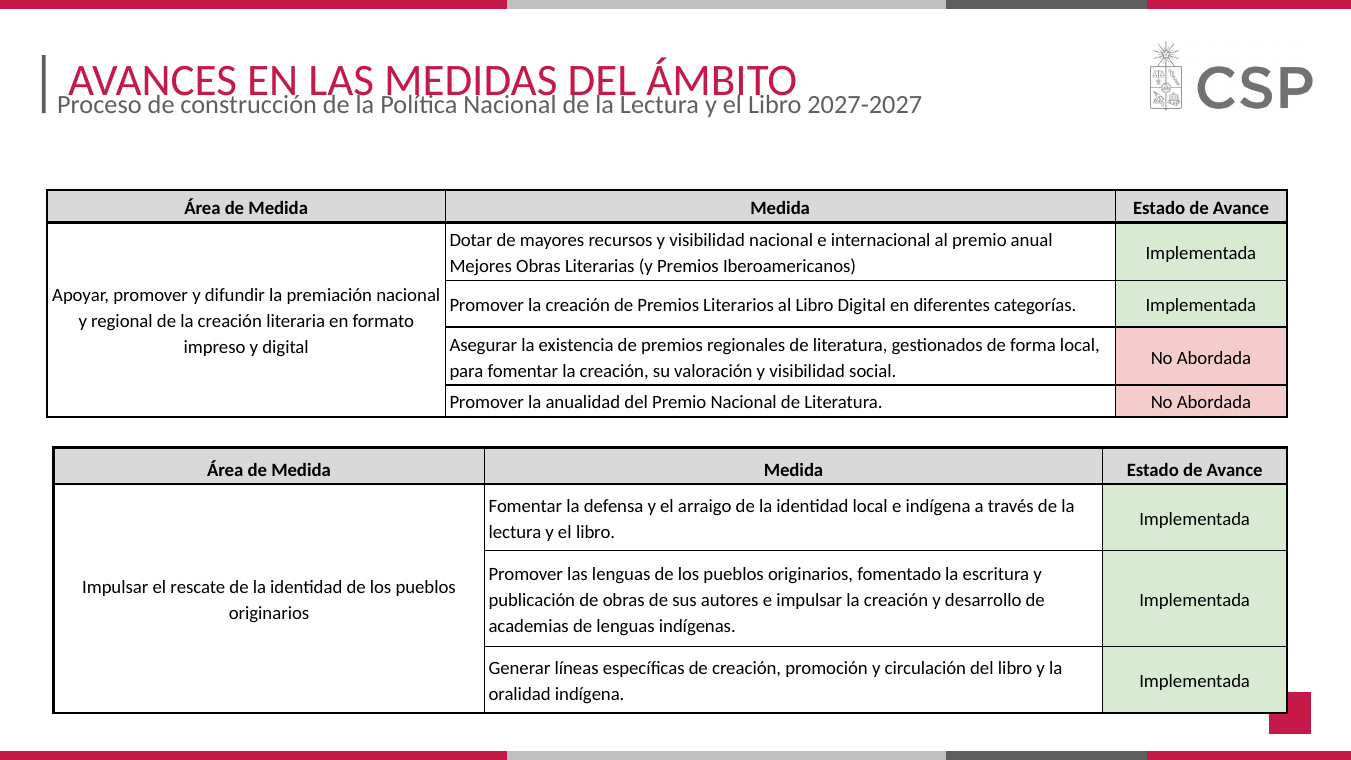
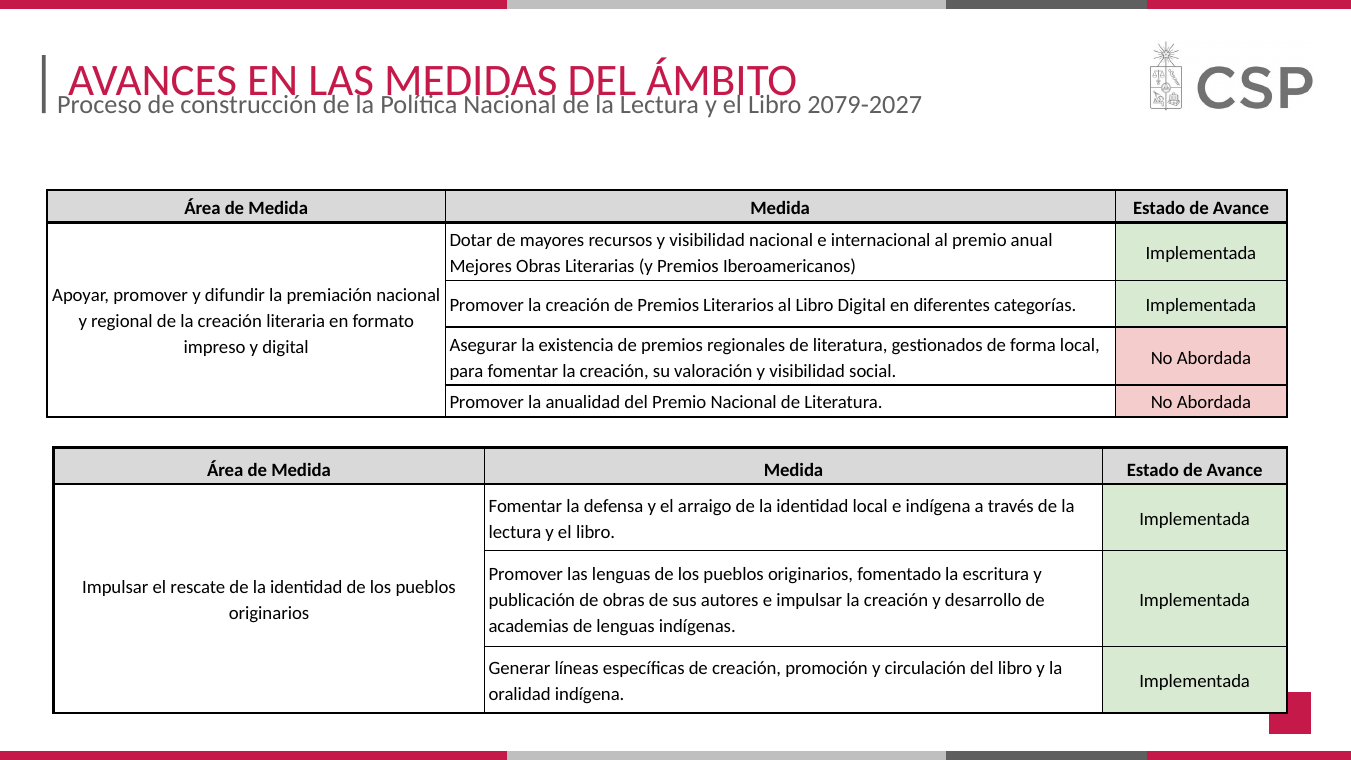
2027-2027: 2027-2027 -> 2079-2027
